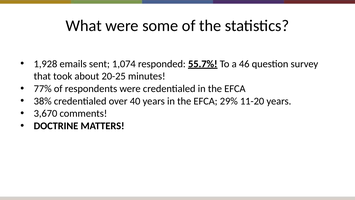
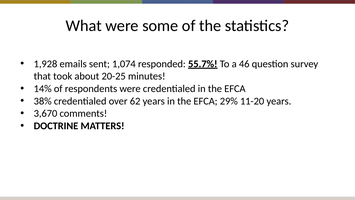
77%: 77% -> 14%
40: 40 -> 62
